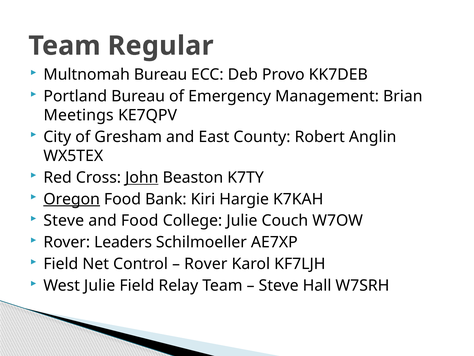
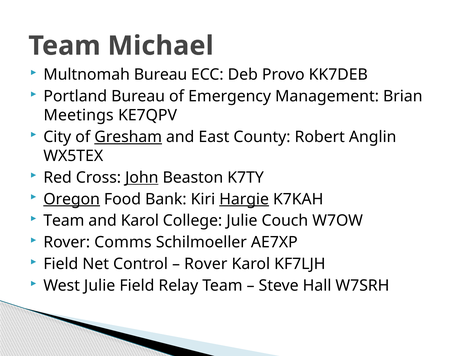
Regular: Regular -> Michael
Gresham underline: none -> present
Hargie underline: none -> present
Steve at (64, 220): Steve -> Team
and Food: Food -> Karol
Leaders: Leaders -> Comms
